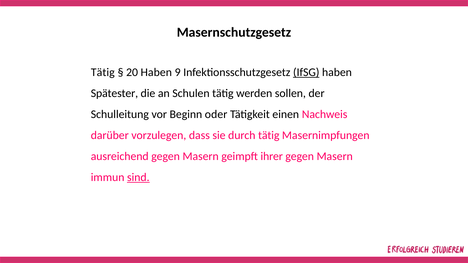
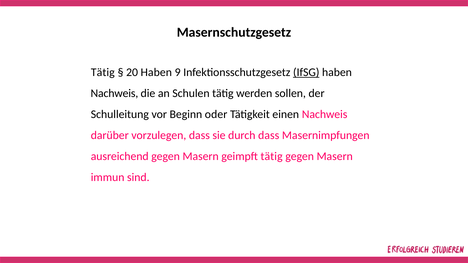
Spätester at (114, 93): Spätester -> Nachweis
durch tätig: tätig -> dass
geimpft ihrer: ihrer -> tätig
sind underline: present -> none
